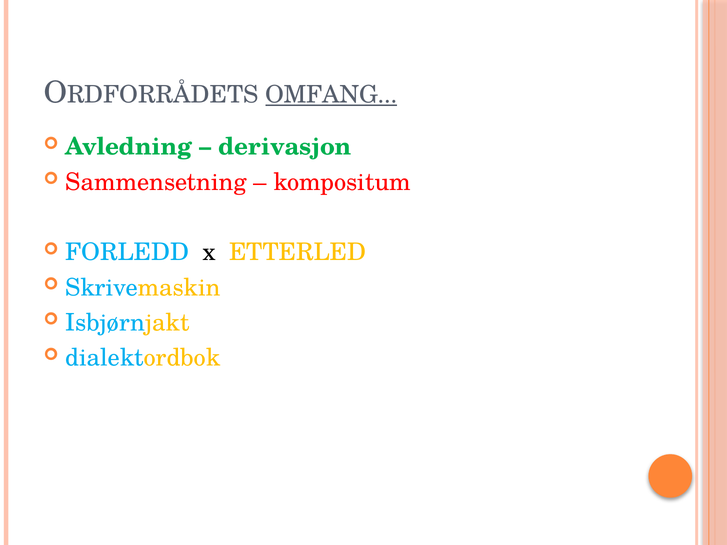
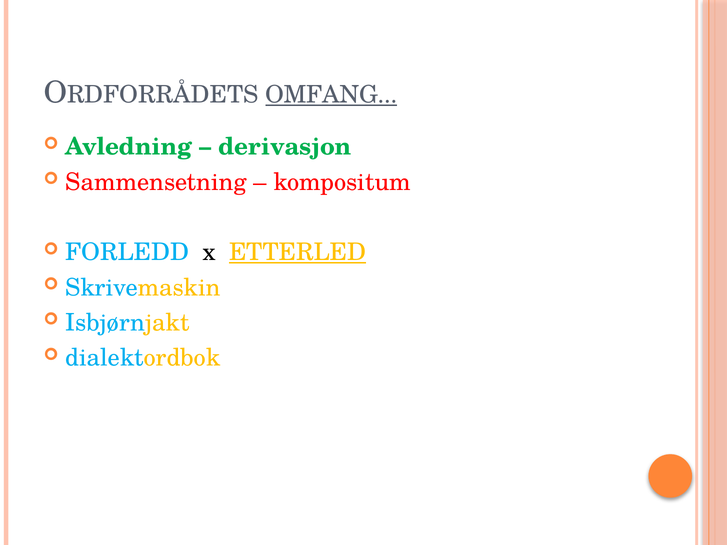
ETTERLED underline: none -> present
